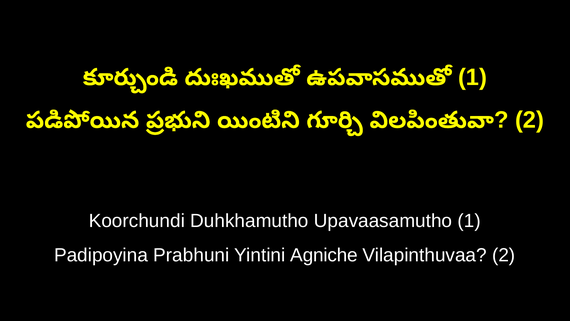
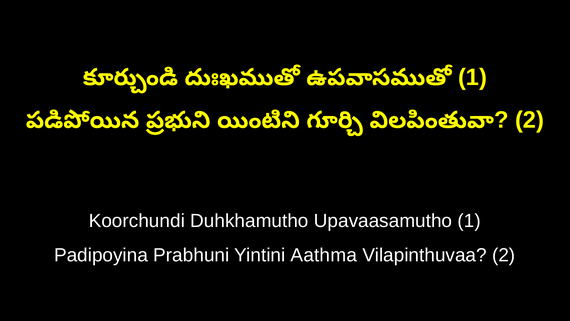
Agniche: Agniche -> Aathma
